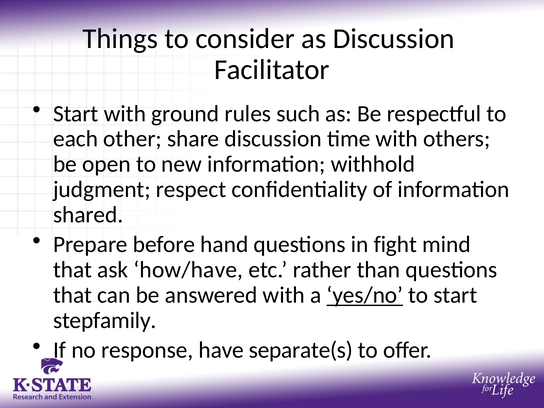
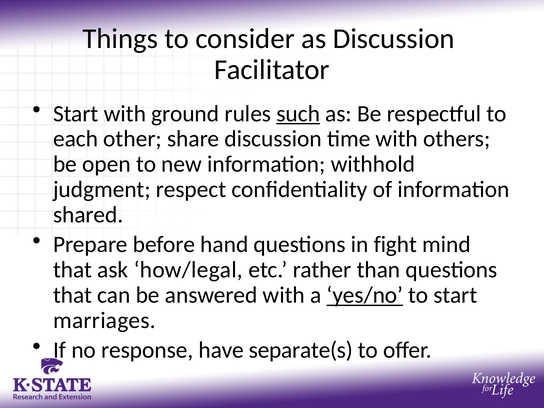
such underline: none -> present
how/have: how/have -> how/legal
stepfamily: stepfamily -> marriages
